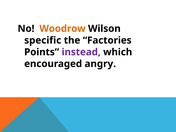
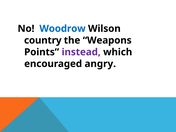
Woodrow colour: orange -> blue
specific: specific -> country
Factories: Factories -> Weapons
